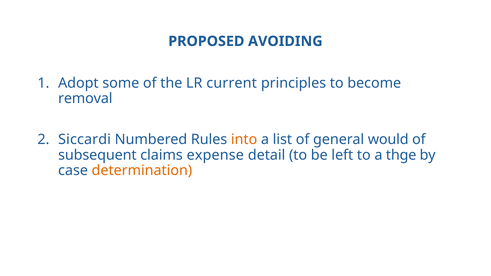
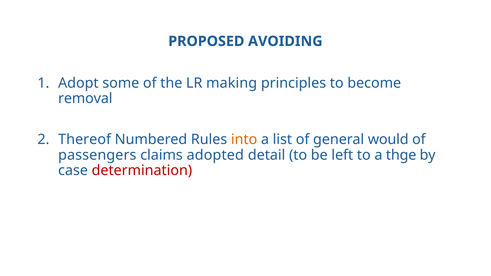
current: current -> making
Siccardi: Siccardi -> Thereof
subsequent: subsequent -> passengers
expense: expense -> adopted
determination colour: orange -> red
